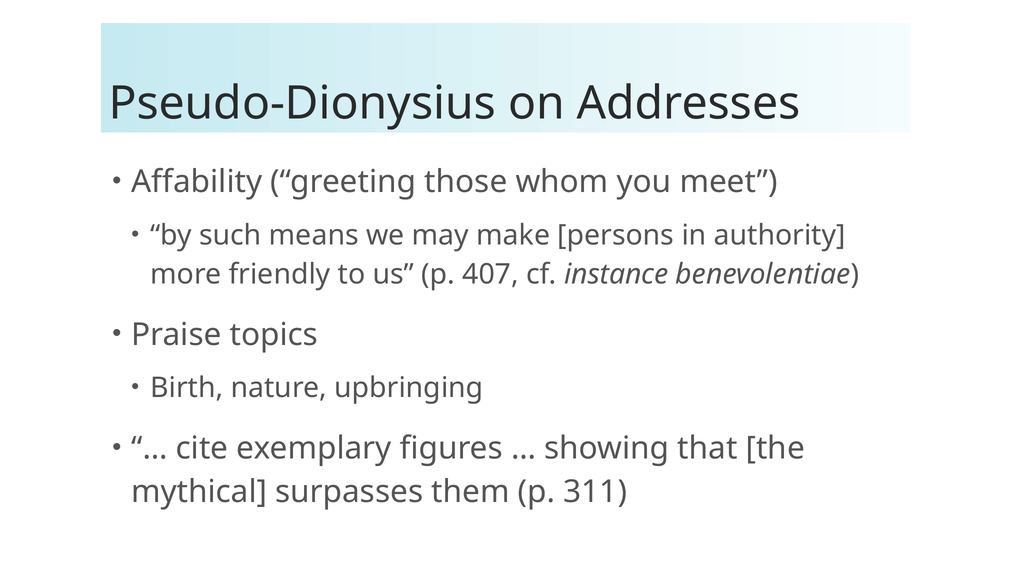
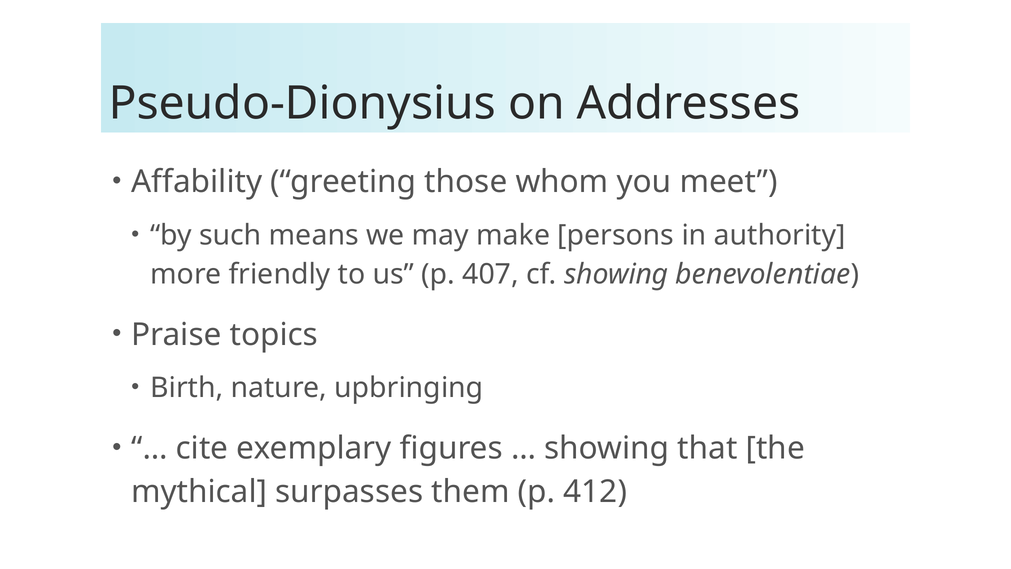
cf instance: instance -> showing
311: 311 -> 412
